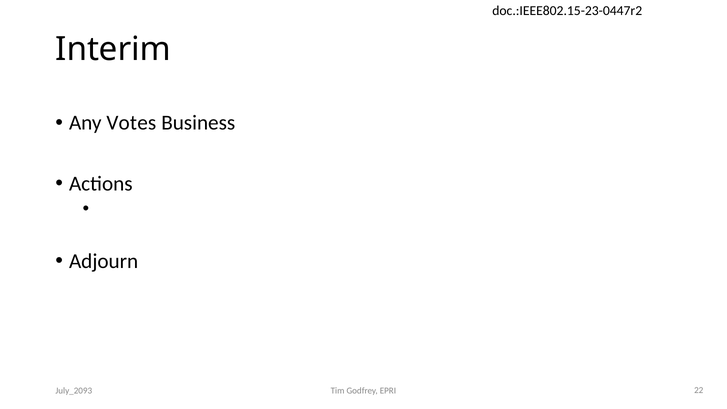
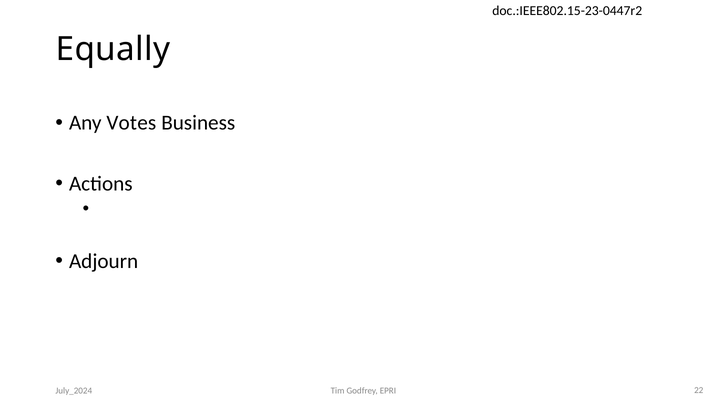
Interim: Interim -> Equally
July_2093: July_2093 -> July_2024
